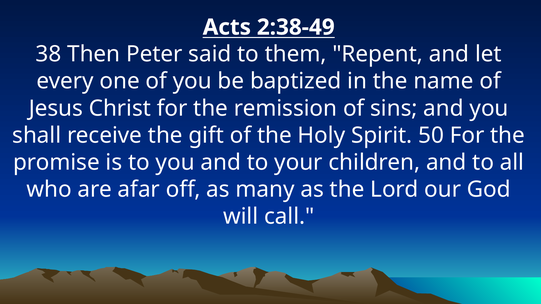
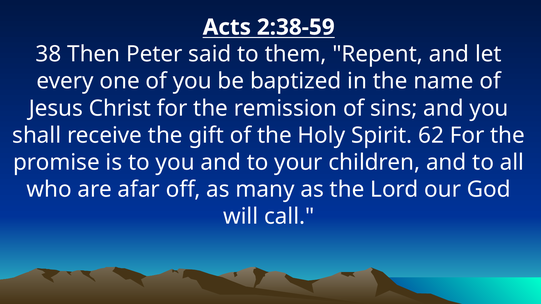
2:38-49: 2:38-49 -> 2:38-59
50: 50 -> 62
